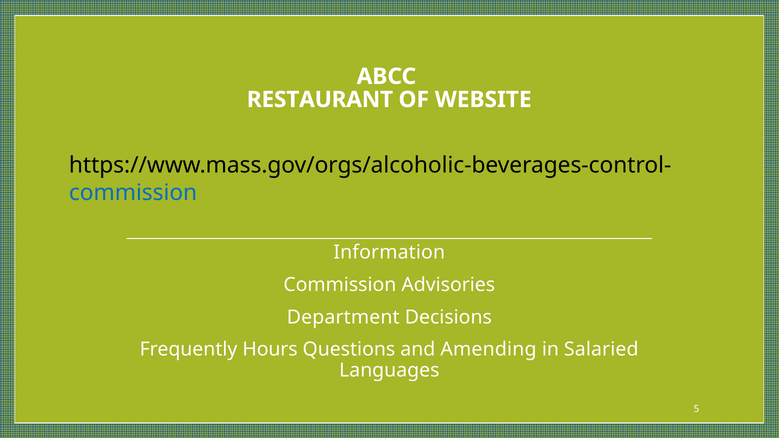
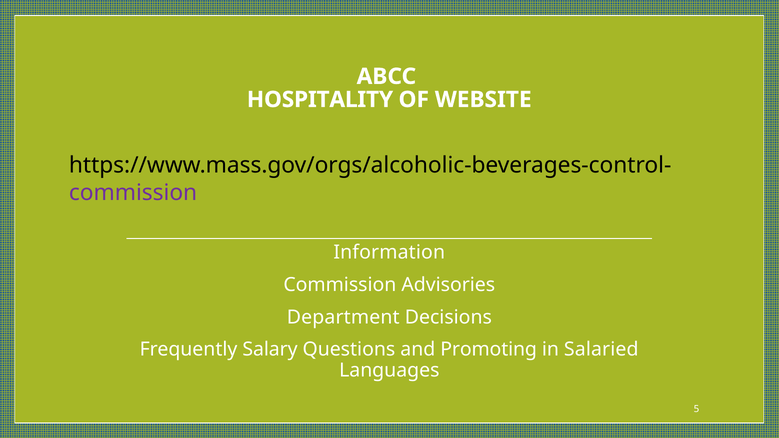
RESTAURANT: RESTAURANT -> HOSPITALITY
commission at (133, 193) colour: blue -> purple
Hours: Hours -> Salary
Amending: Amending -> Promoting
